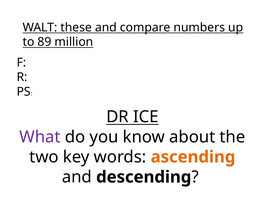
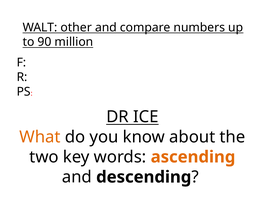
these: these -> other
89: 89 -> 90
What colour: purple -> orange
